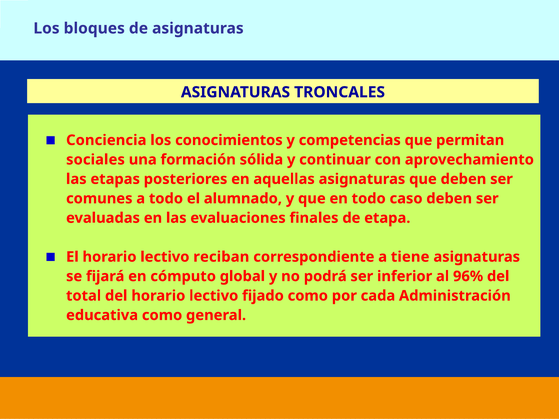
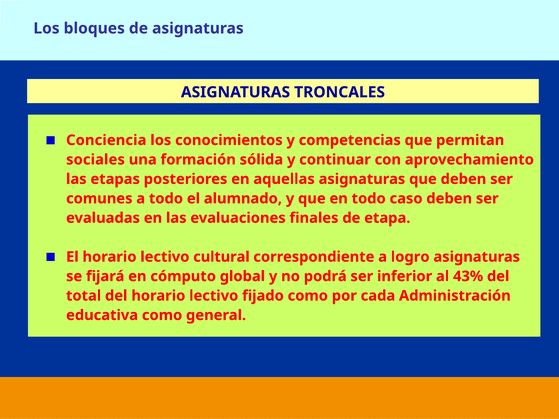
reciban: reciban -> cultural
tiene: tiene -> logro
96%: 96% -> 43%
